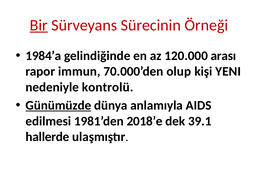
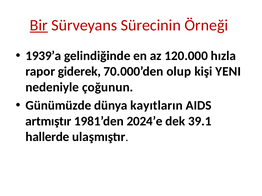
1984’a: 1984’a -> 1939’a
arası: arası -> hızla
immun: immun -> giderek
kontrolü: kontrolü -> çoğunun
Günümüzde underline: present -> none
anlamıyla: anlamıyla -> kayıtların
edilmesi: edilmesi -> artmıştır
2018’e: 2018’e -> 2024’e
